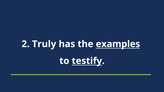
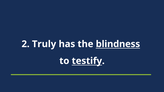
examples: examples -> blindness
